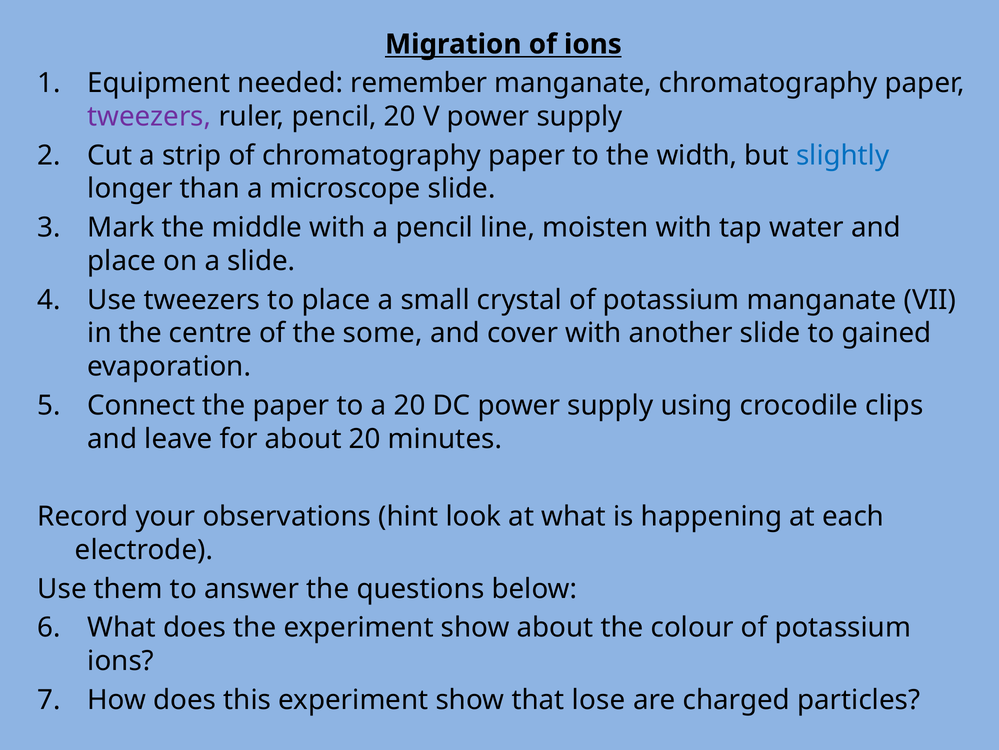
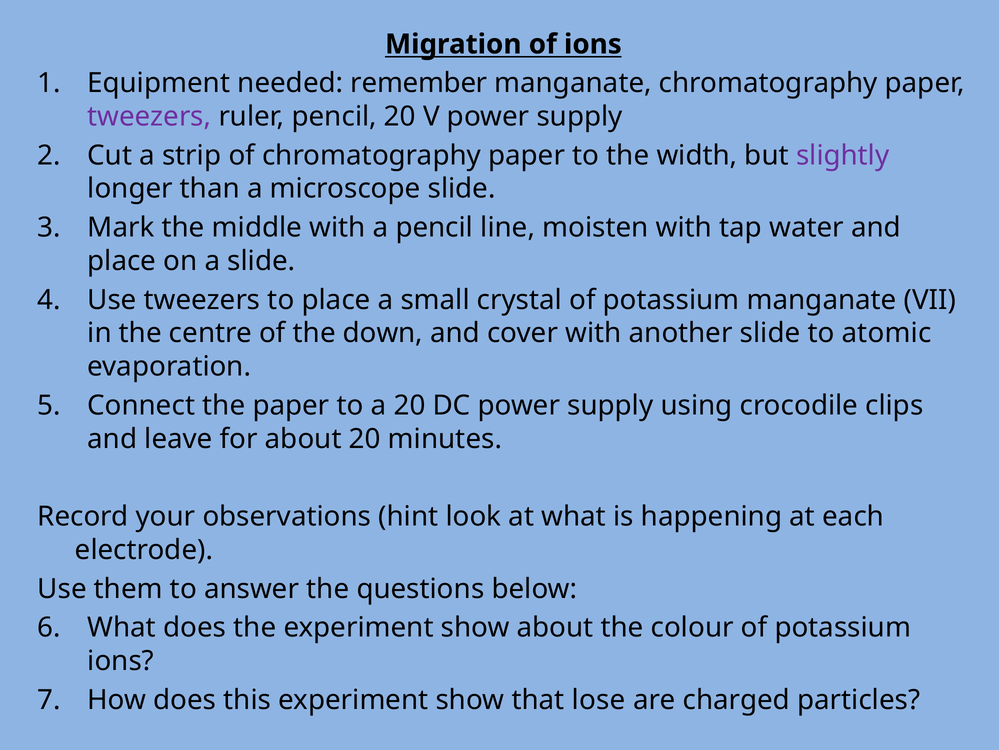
slightly colour: blue -> purple
some: some -> down
gained: gained -> atomic
